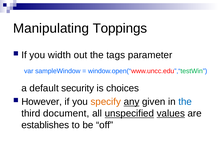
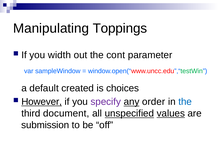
tags: tags -> cont
security: security -> created
However underline: none -> present
specify colour: orange -> purple
given: given -> order
establishes: establishes -> submission
